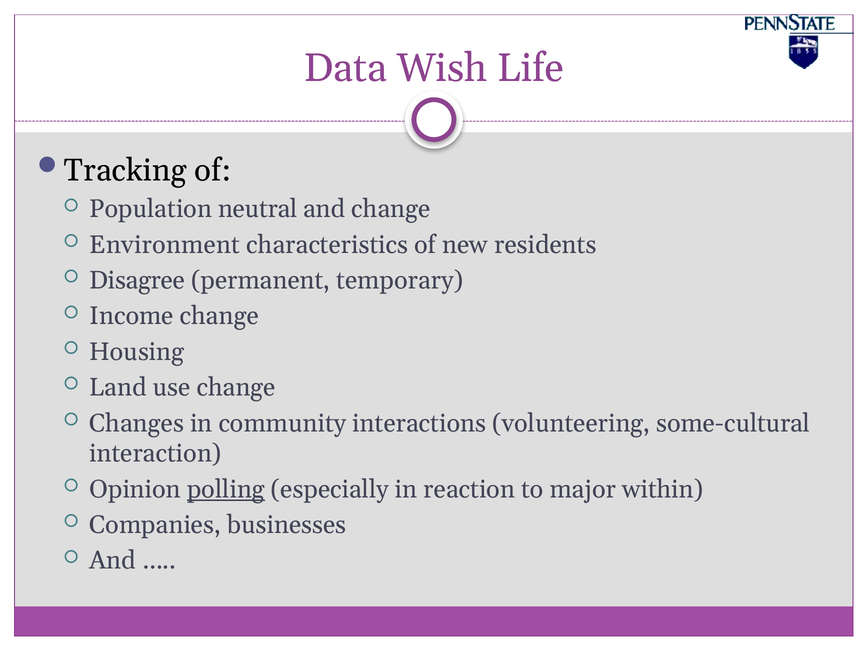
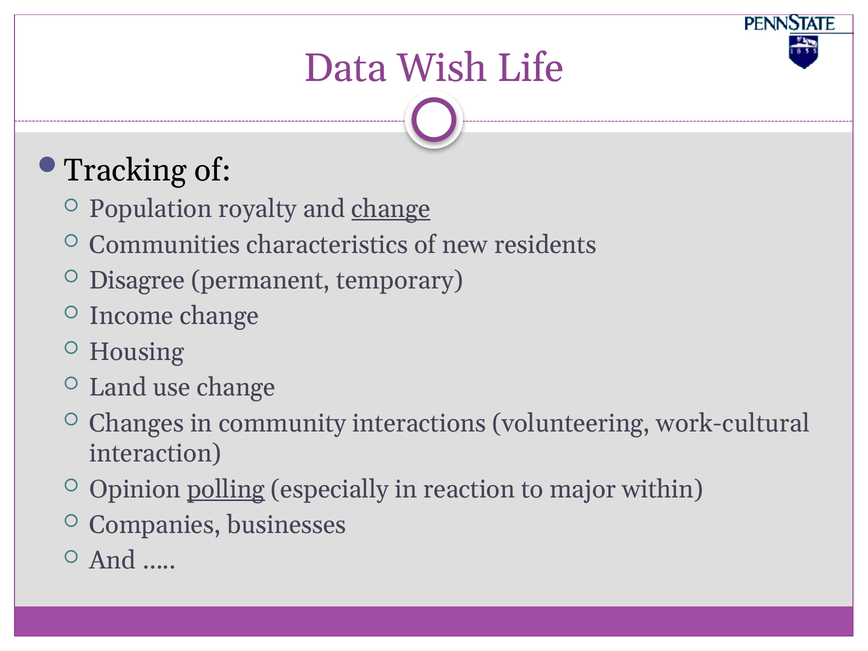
neutral: neutral -> royalty
change at (391, 209) underline: none -> present
Environment: Environment -> Communities
some-cultural: some-cultural -> work-cultural
